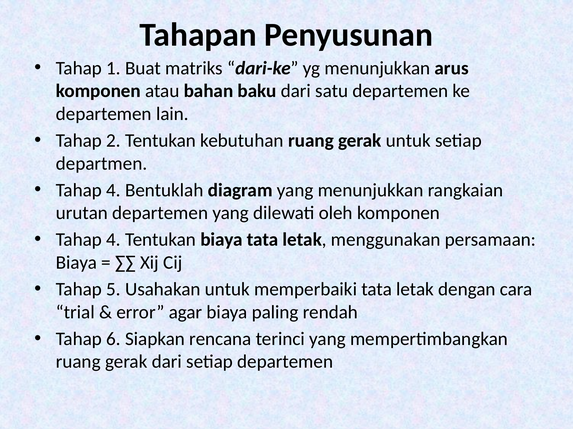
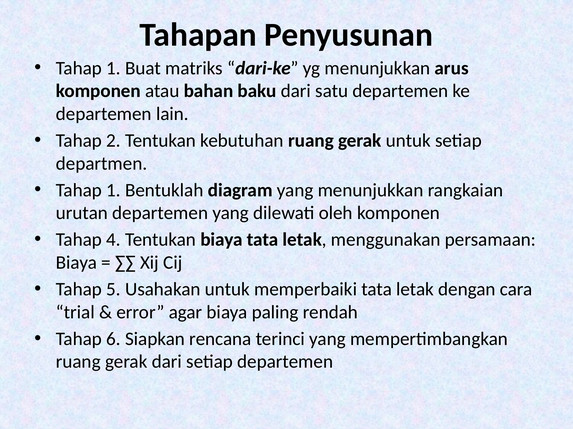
4 at (114, 190): 4 -> 1
